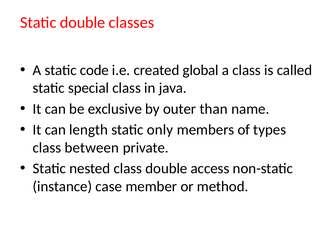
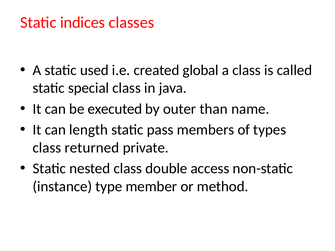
Static double: double -> indices
code: code -> used
exclusive: exclusive -> executed
only: only -> pass
between: between -> returned
case: case -> type
